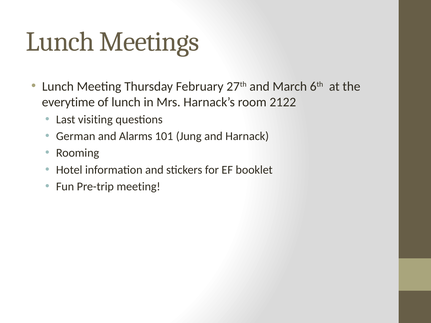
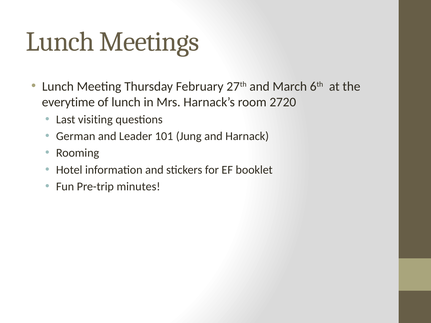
2122: 2122 -> 2720
Alarms: Alarms -> Leader
Pre-trip meeting: meeting -> minutes
